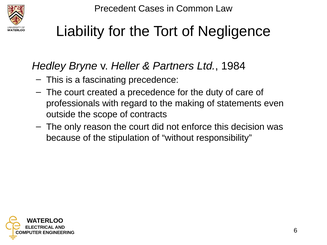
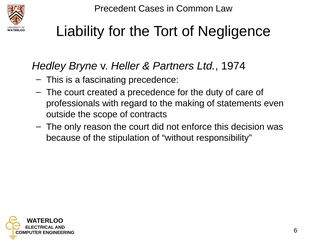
1984: 1984 -> 1974
